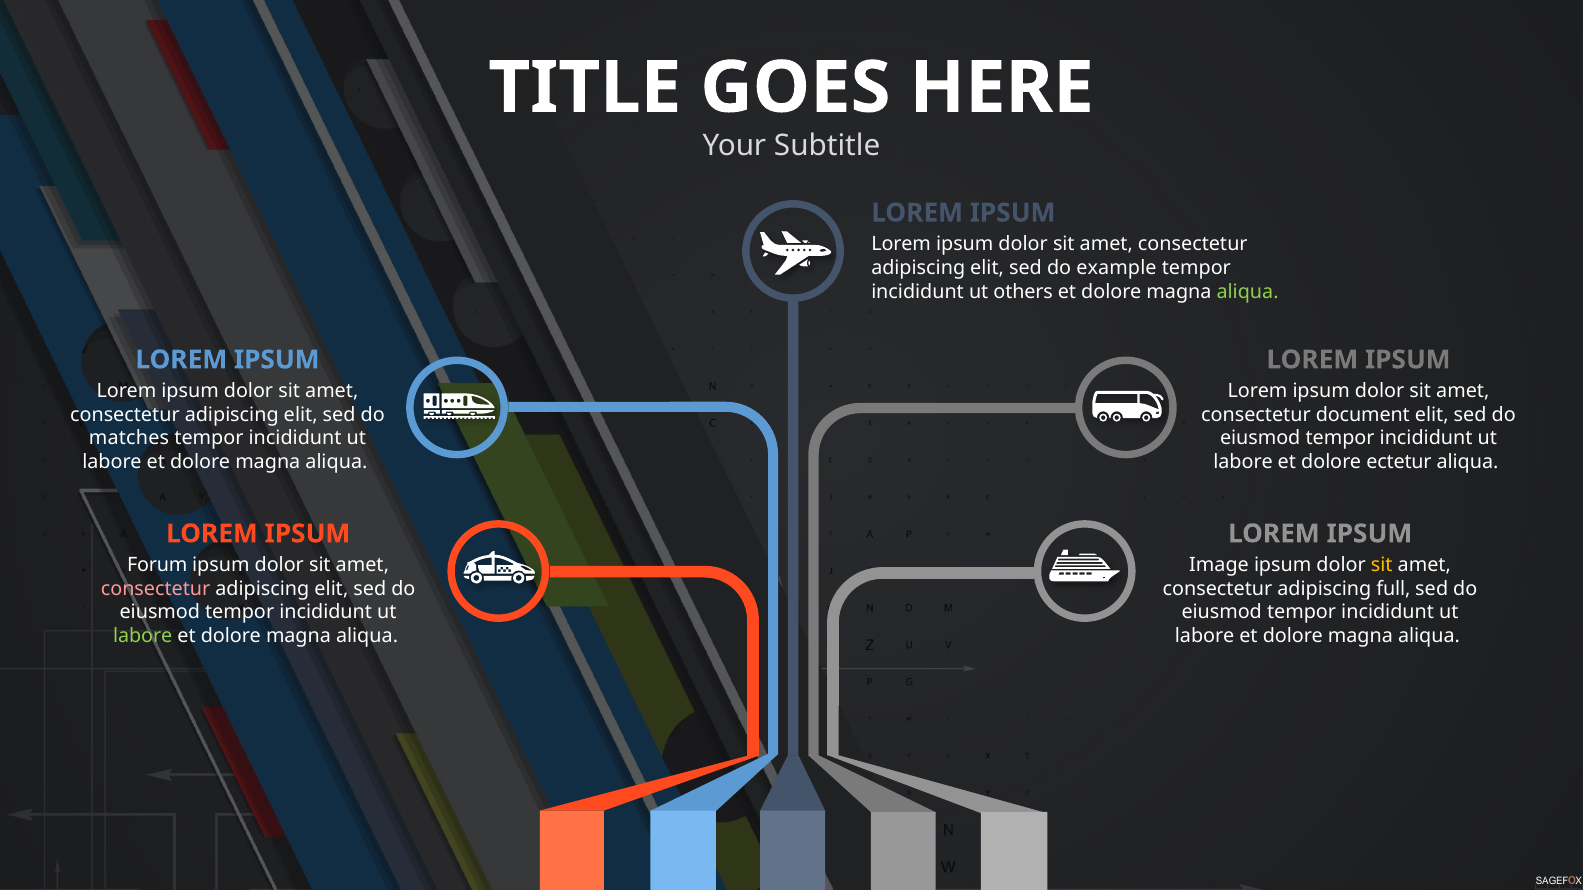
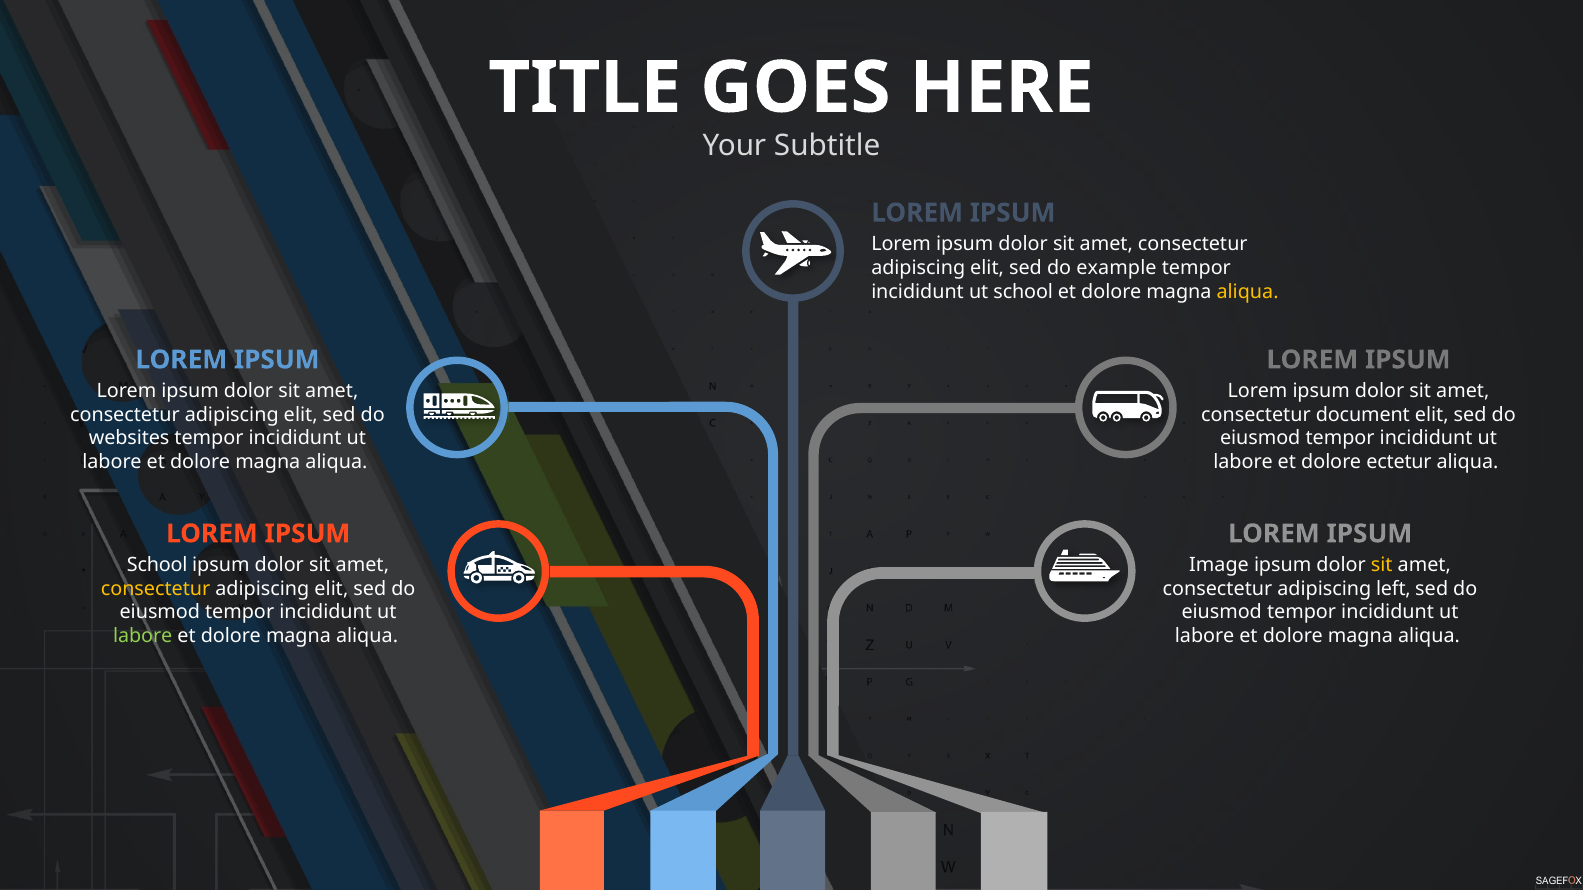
ut others: others -> school
aliqua at (1248, 292) colour: light green -> yellow
matches: matches -> websites
Forum at (157, 565): Forum -> School
consectetur at (156, 589) colour: pink -> yellow
full: full -> left
